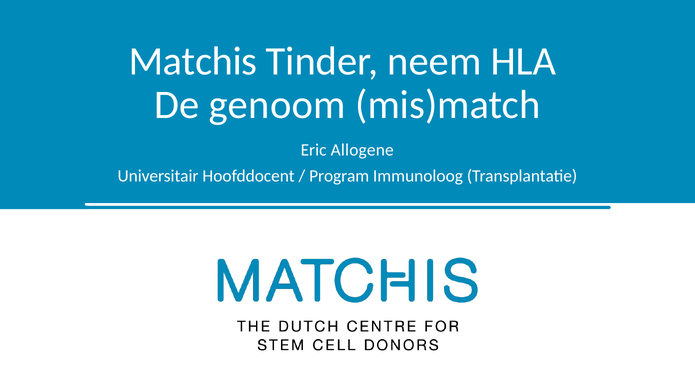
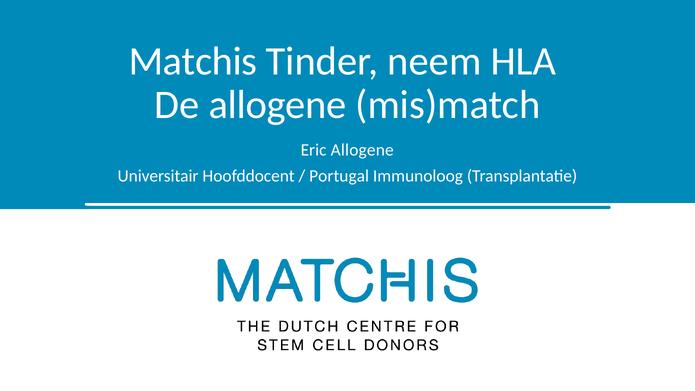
De genoom: genoom -> allogene
Program: Program -> Portugal
